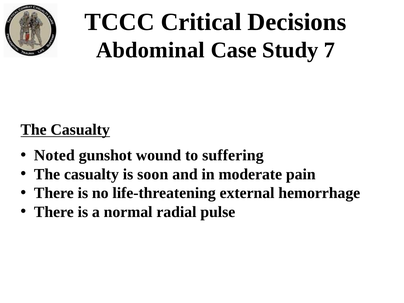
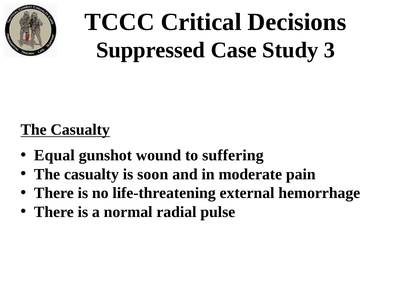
Abdominal: Abdominal -> Suppressed
7: 7 -> 3
Noted: Noted -> Equal
